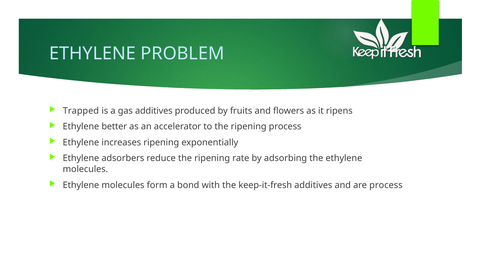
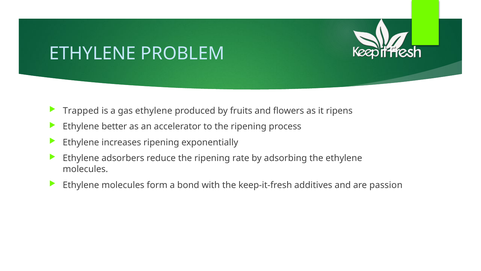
gas additives: additives -> ethylene
are process: process -> passion
